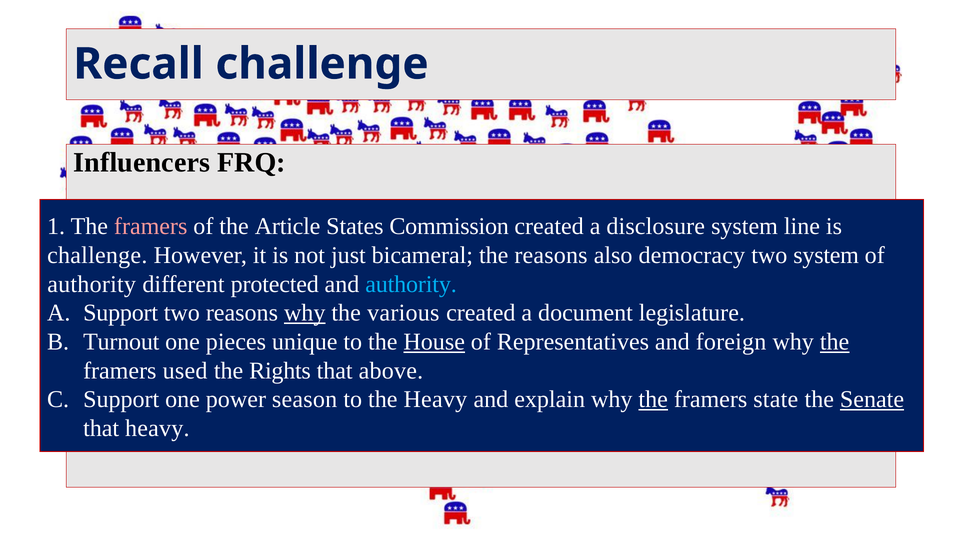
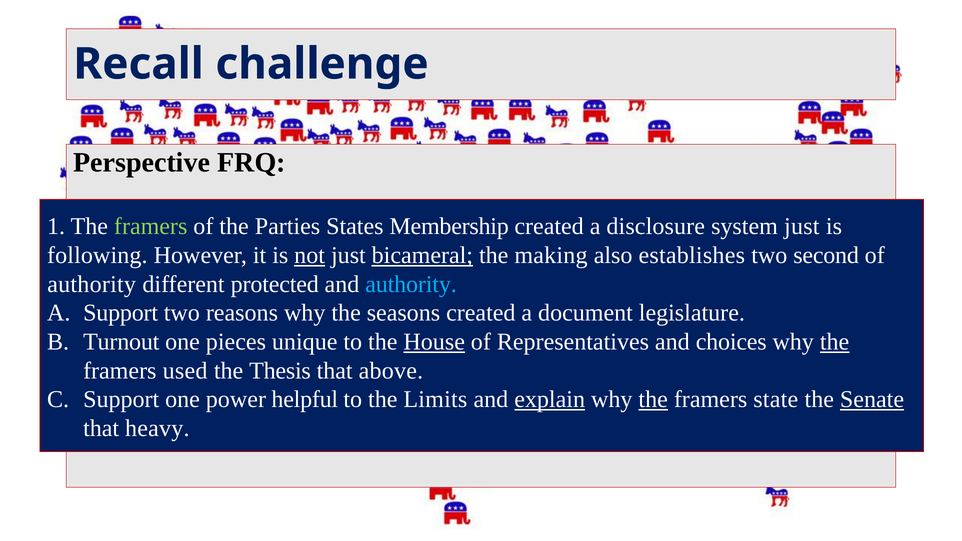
Influencers: Influencers -> Perspective
framers at (151, 226) colour: pink -> light green
Article: Article -> Parties
Commission: Commission -> Membership
system line: line -> just
challenge at (97, 255): challenge -> following
not underline: none -> present
bicameral underline: none -> present
the reasons: reasons -> making
democracy: democracy -> establishes
two system: system -> second
why at (305, 313) underline: present -> none
various: various -> seasons
foreign: foreign -> choices
Rights: Rights -> Thesis
season: season -> helpful
the Heavy: Heavy -> Limits
explain underline: none -> present
